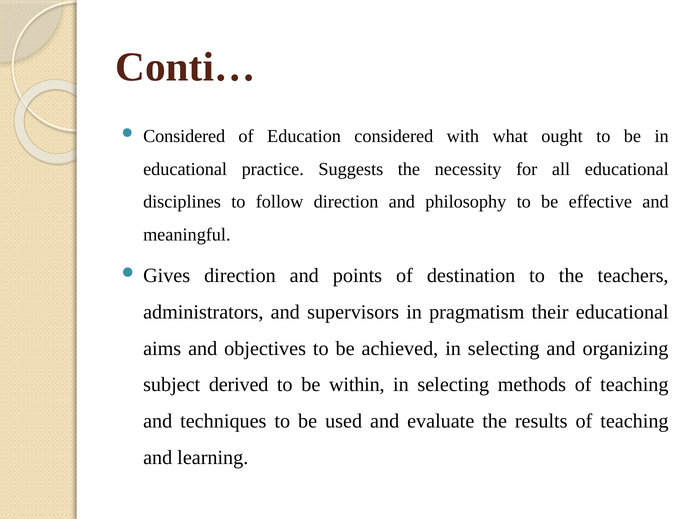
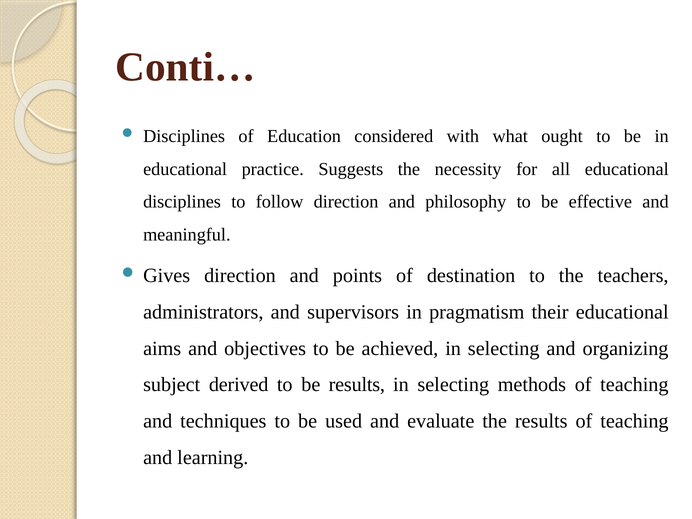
Considered at (184, 136): Considered -> Disciplines
be within: within -> results
